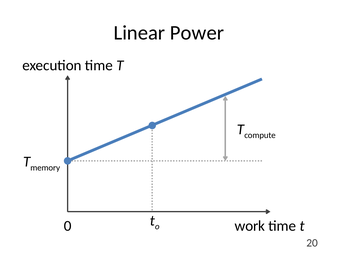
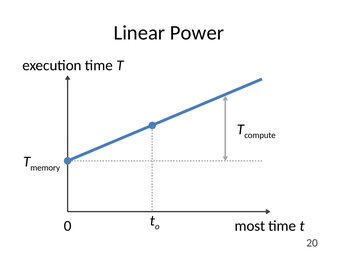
work: work -> most
